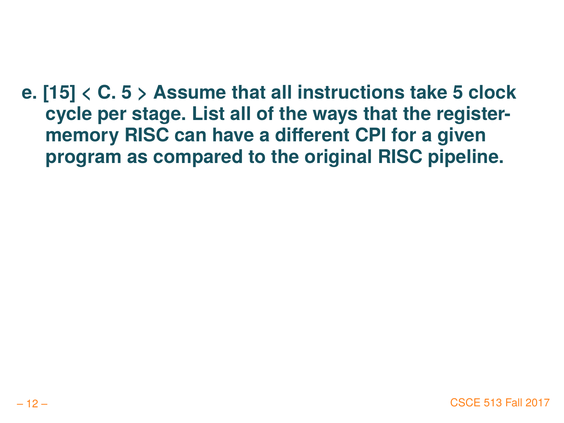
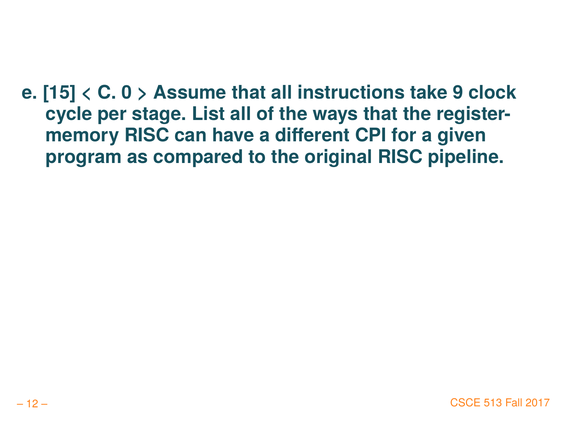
C 5: 5 -> 0
take 5: 5 -> 9
